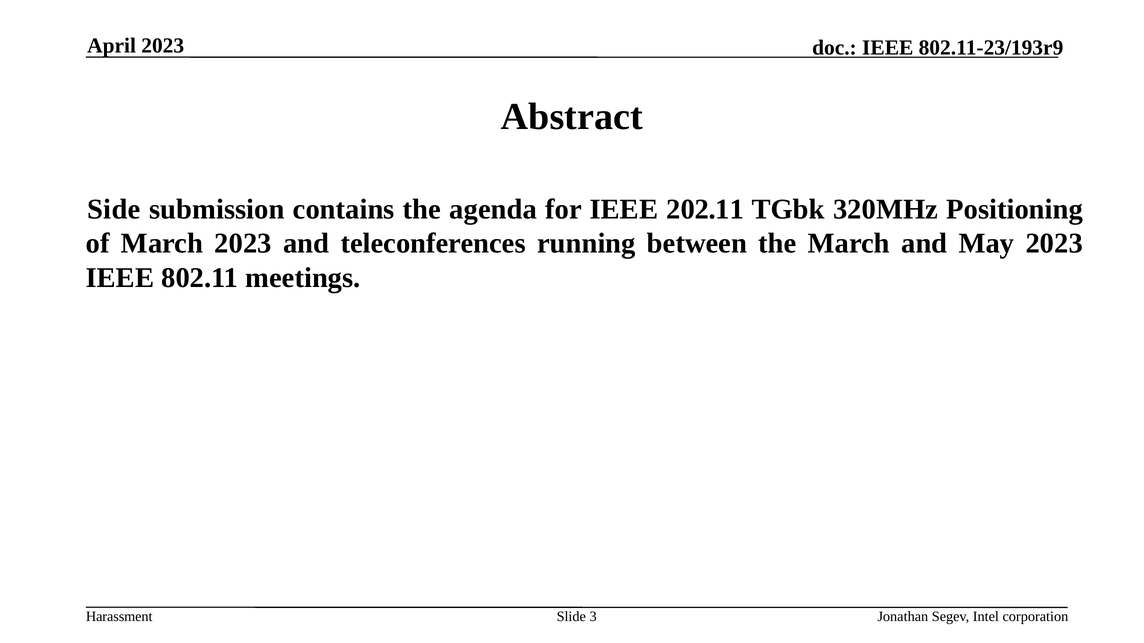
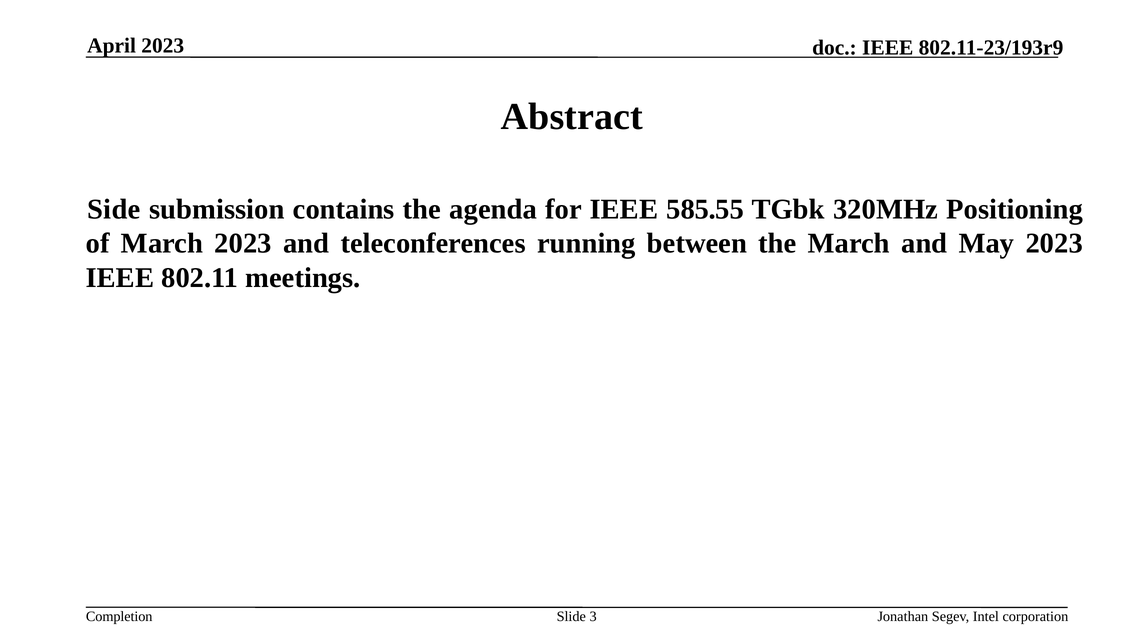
202.11: 202.11 -> 585.55
Harassment: Harassment -> Completion
